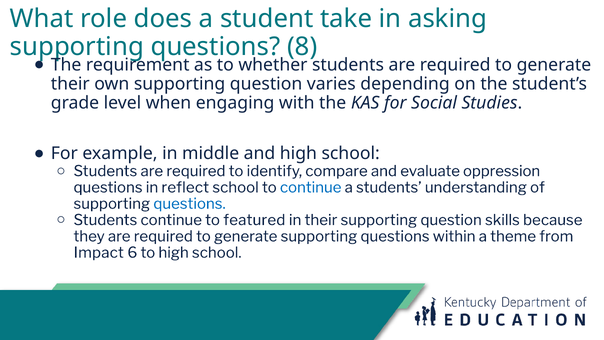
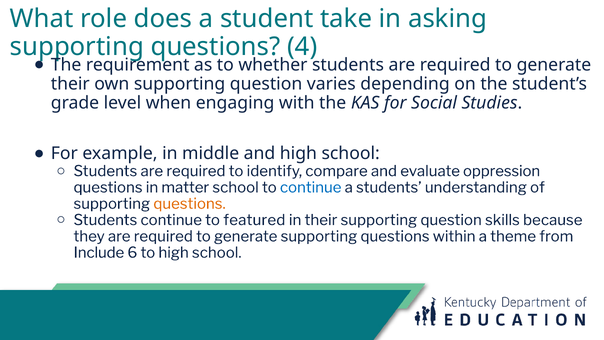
8: 8 -> 4
reflect: reflect -> matter
questions at (189, 204) colour: blue -> orange
Impact: Impact -> Include
